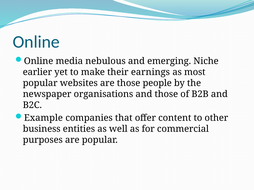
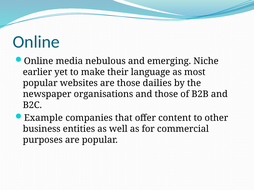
earnings: earnings -> language
people: people -> dailies
